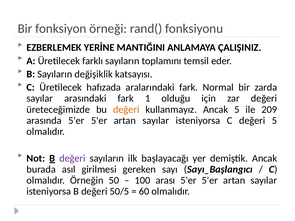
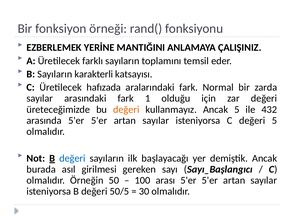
değişiklik: değişiklik -> karakterli
209: 209 -> 432
değeri at (72, 158) colour: purple -> blue
60: 60 -> 30
